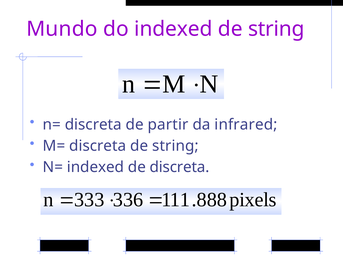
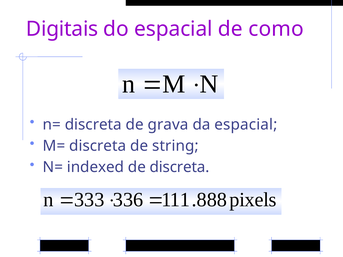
Mundo: Mundo -> Digitais
do indexed: indexed -> espacial
string at (276, 29): string -> como
partir: partir -> grava
da infrared: infrared -> espacial
